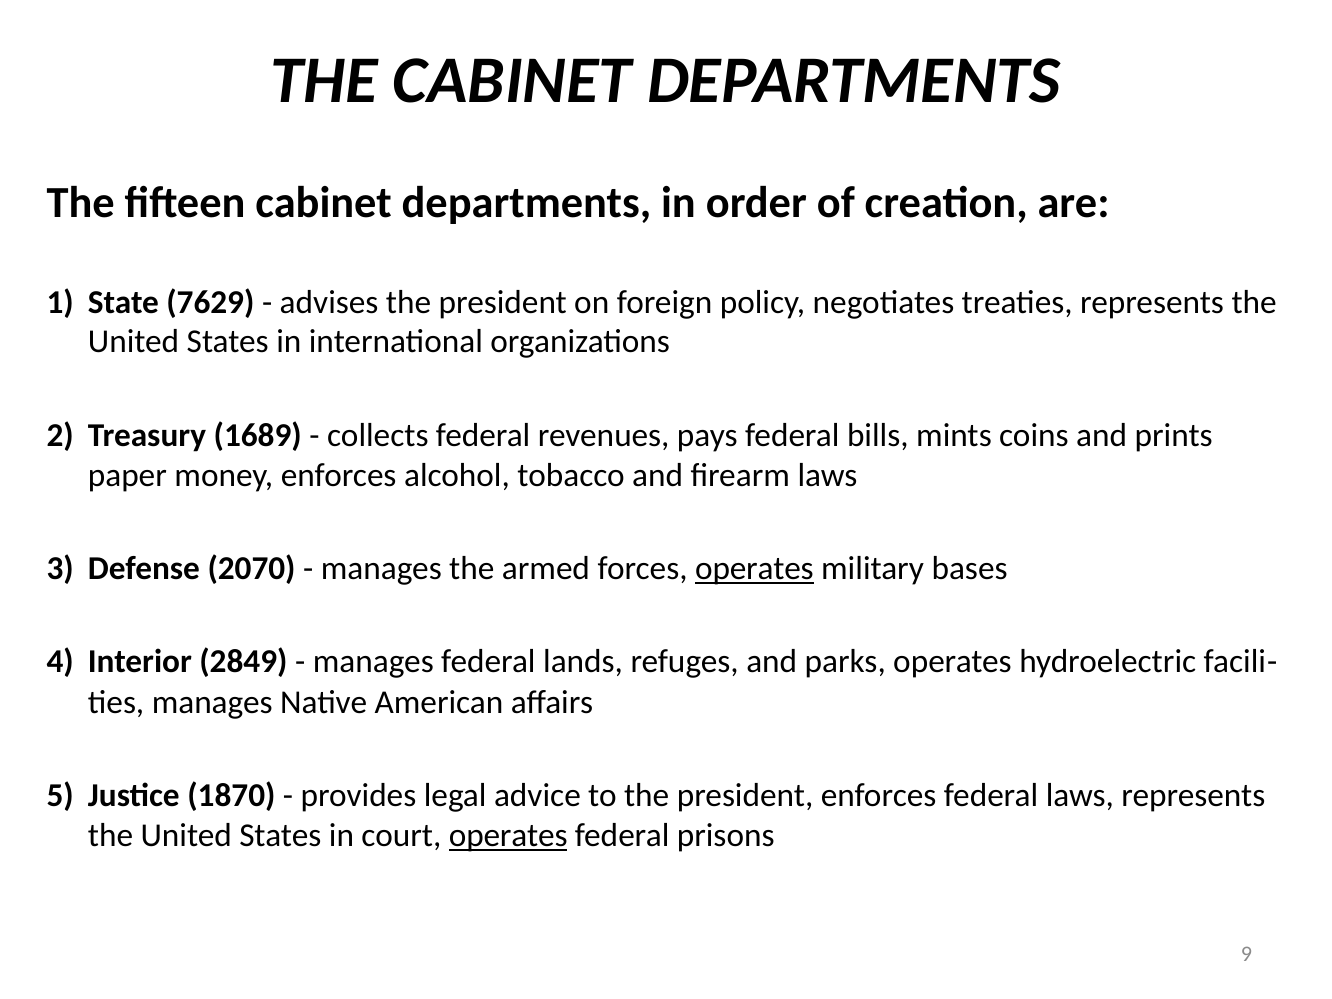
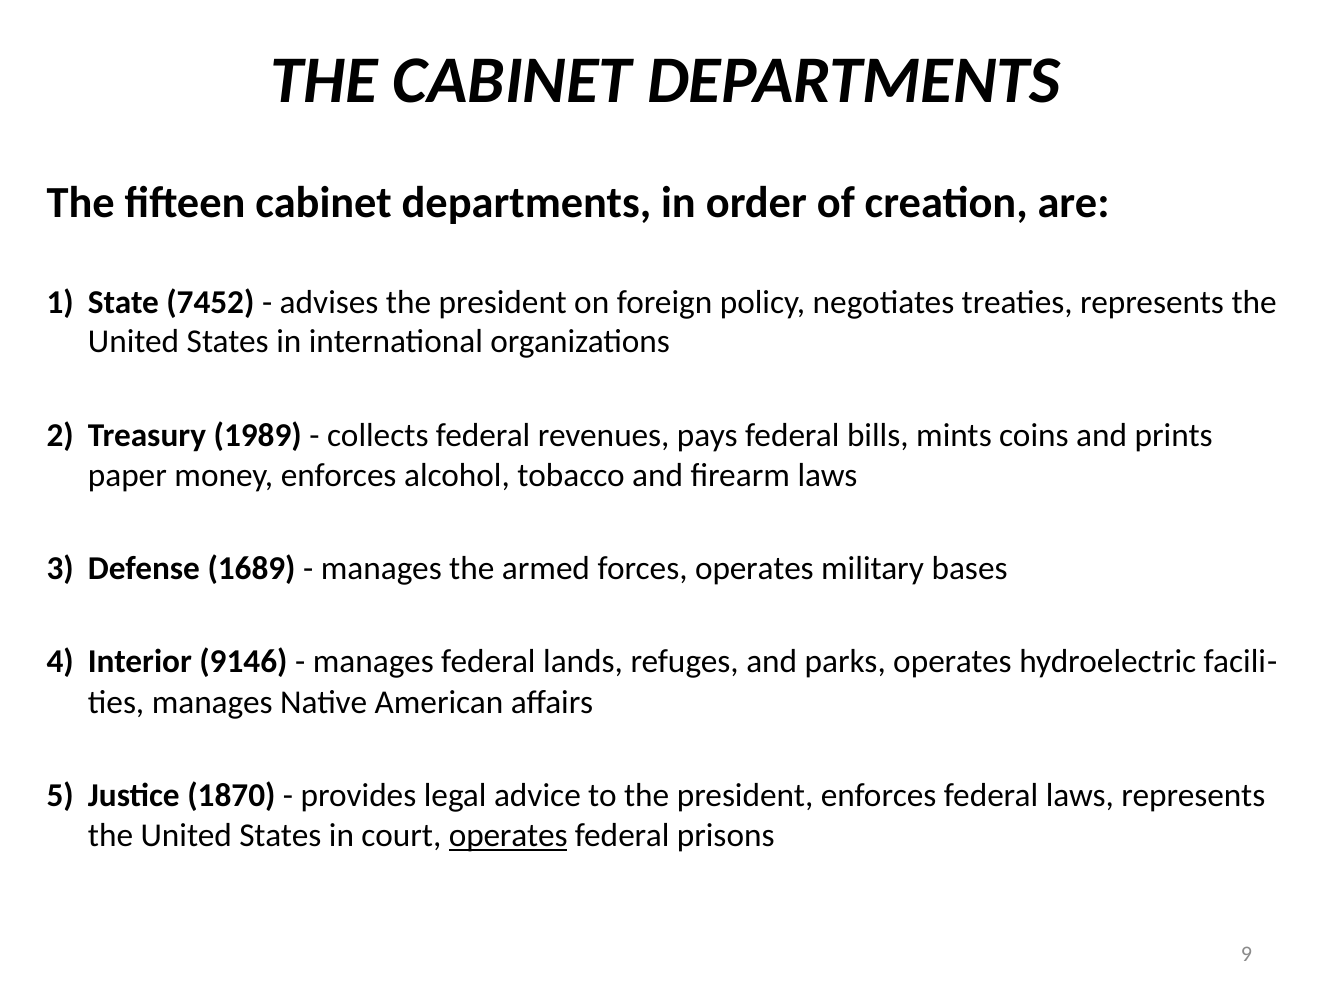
7629: 7629 -> 7452
1689: 1689 -> 1989
2070: 2070 -> 1689
operates at (754, 568) underline: present -> none
2849: 2849 -> 9146
